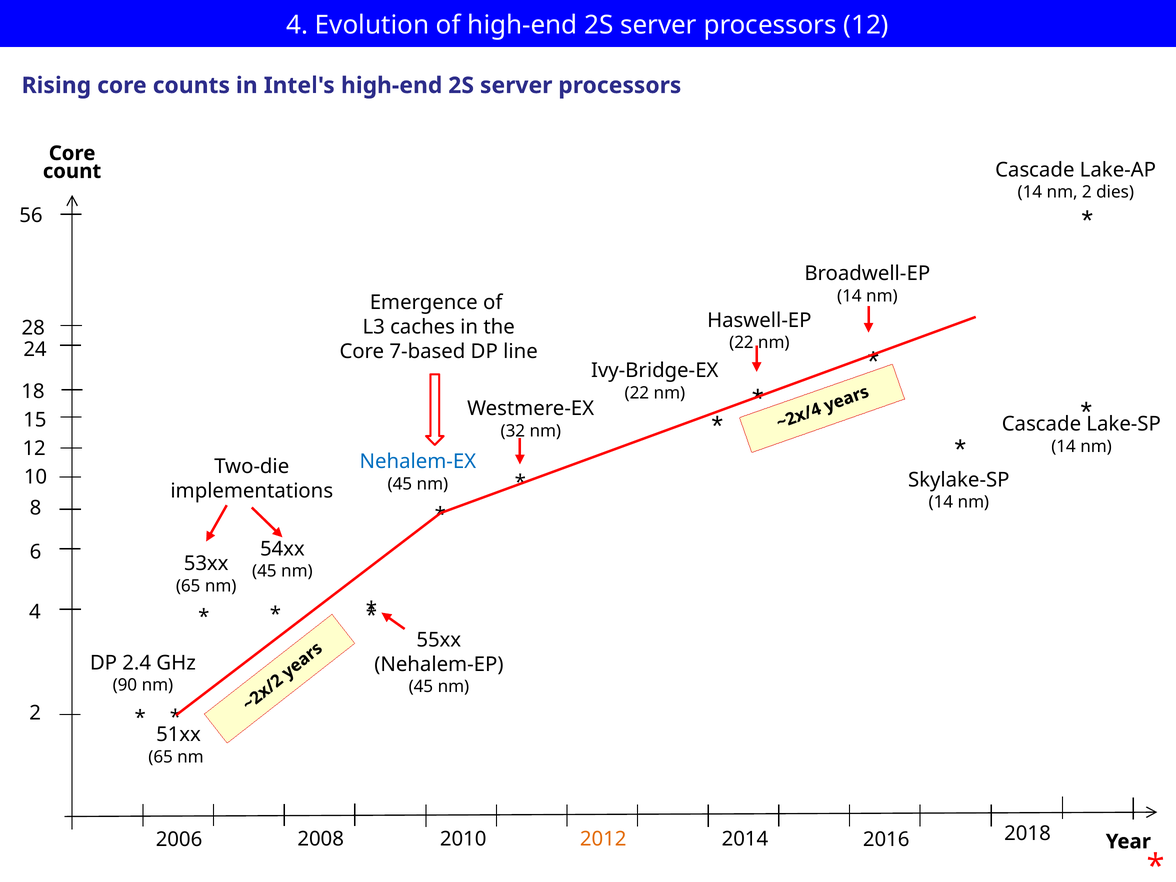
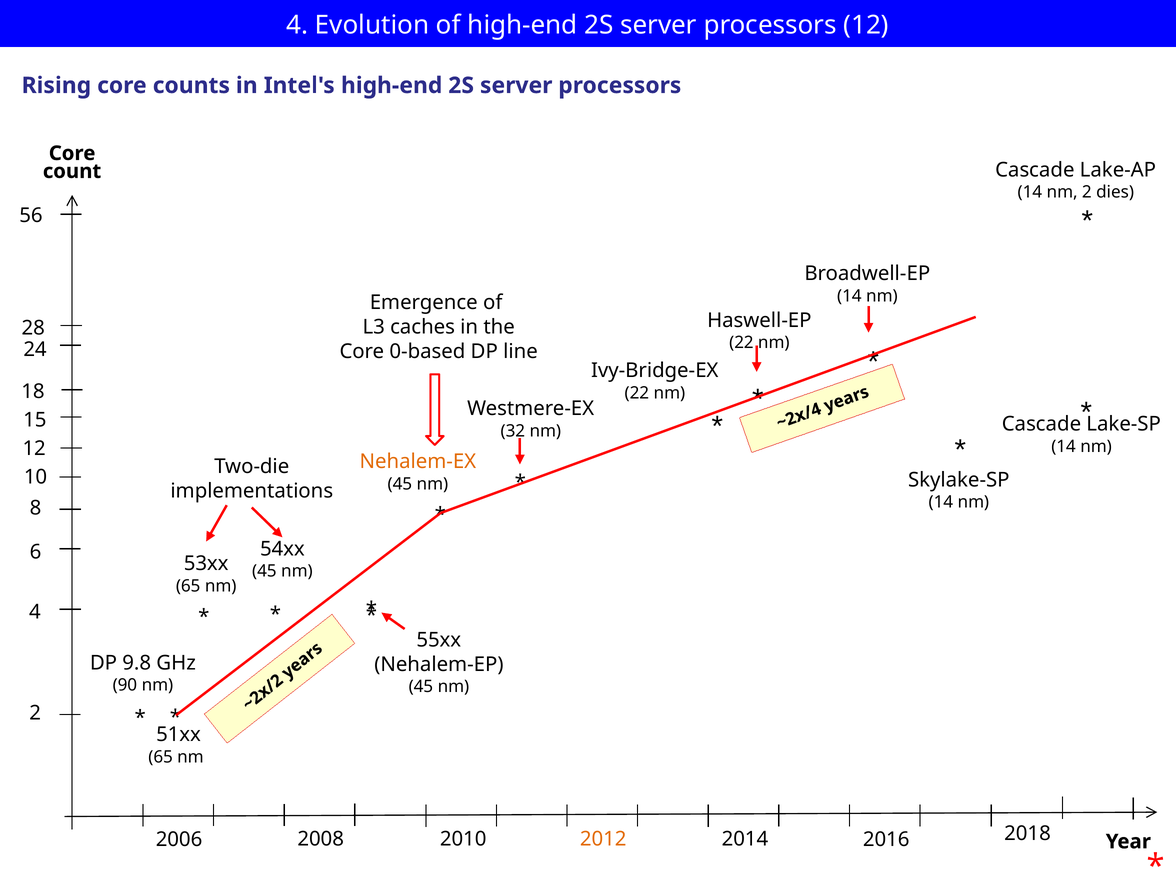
7-based: 7-based -> 0-based
Nehalem-EX colour: blue -> orange
2.4: 2.4 -> 9.8
